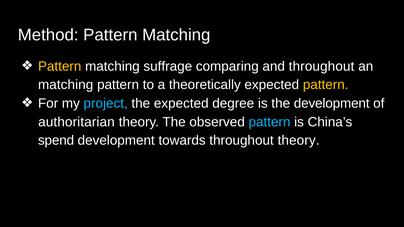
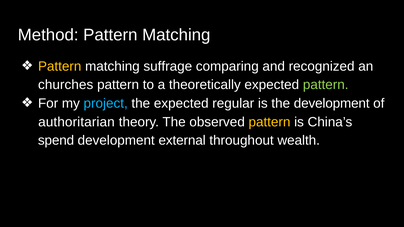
and throughout: throughout -> recognized
matching at (66, 85): matching -> churches
pattern at (326, 85) colour: yellow -> light green
degree: degree -> regular
pattern at (269, 122) colour: light blue -> yellow
towards: towards -> external
throughout theory: theory -> wealth
